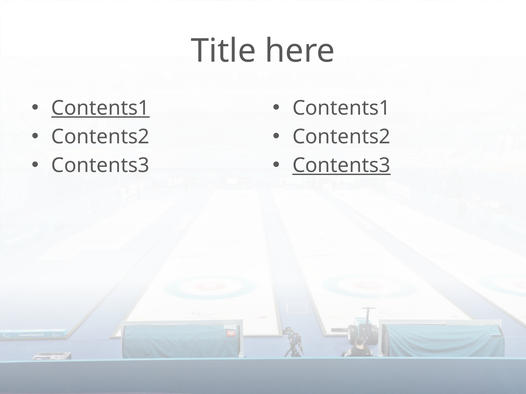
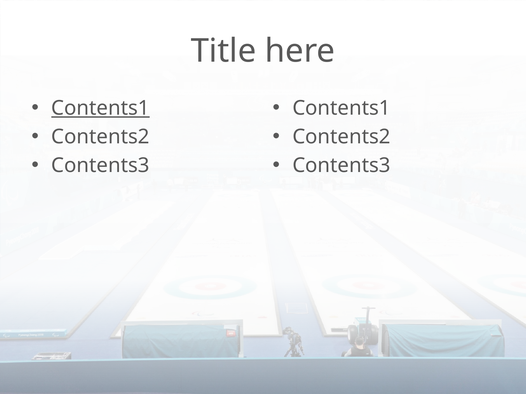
Contents3 at (342, 166) underline: present -> none
